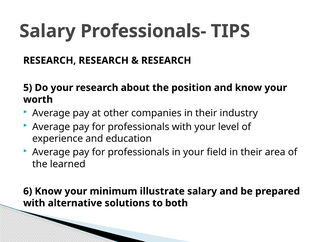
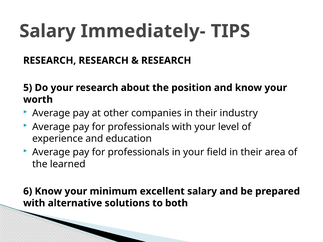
Professionals-: Professionals- -> Immediately-
illustrate: illustrate -> excellent
